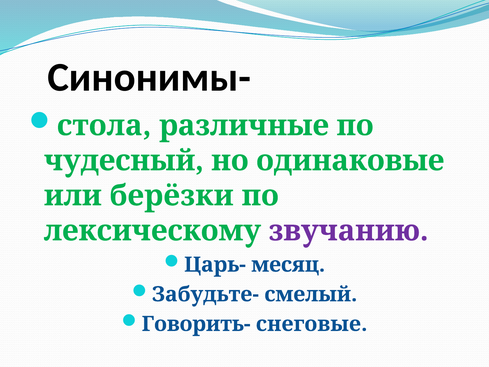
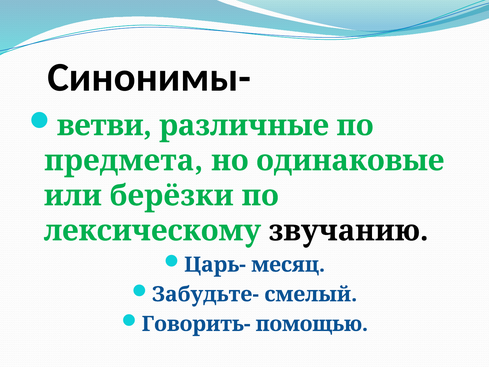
стола: стола -> ветви
чудесный: чудесный -> предмета
звучанию colour: purple -> black
снеговые: снеговые -> помощью
